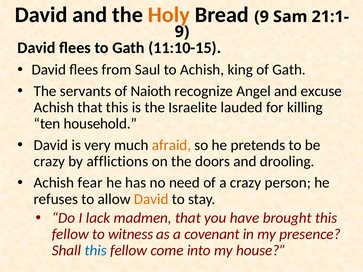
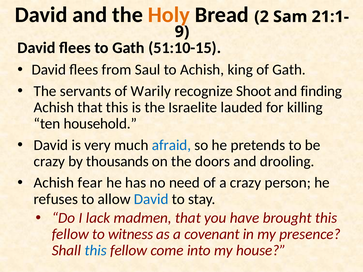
Bread 9: 9 -> 2
11:10-15: 11:10-15 -> 51:10-15
Naioth: Naioth -> Warily
Angel: Angel -> Shoot
excuse: excuse -> finding
afraid colour: orange -> blue
afflictions: afflictions -> thousands
David at (151, 199) colour: orange -> blue
